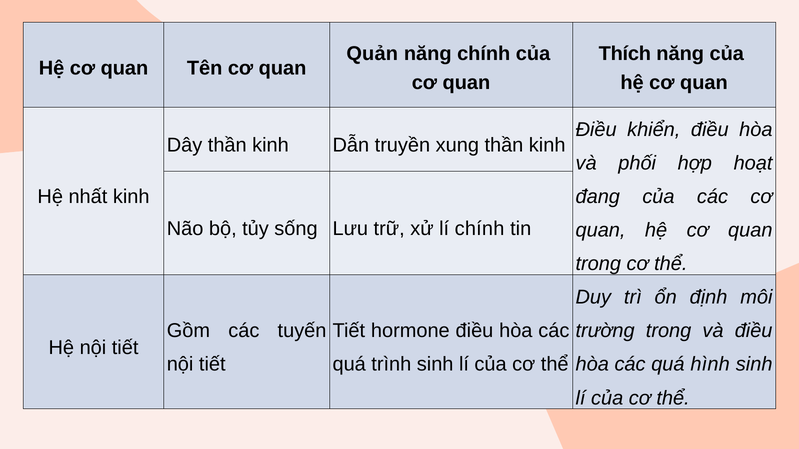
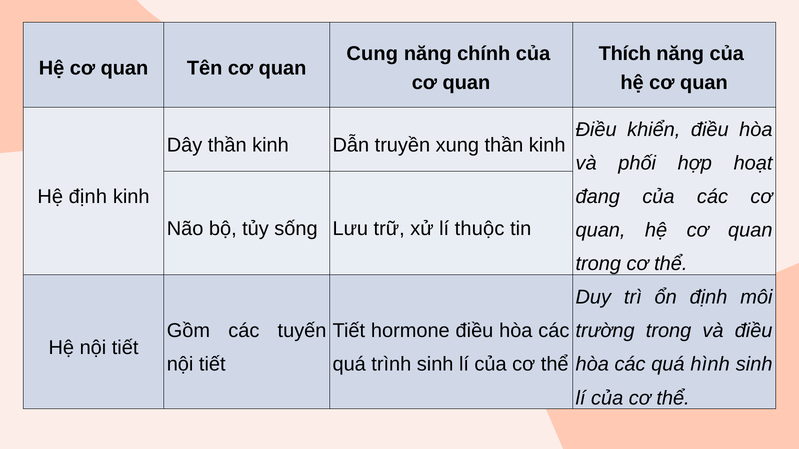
Quản: Quản -> Cung
Hệ nhất: nhất -> định
lí chính: chính -> thuộc
